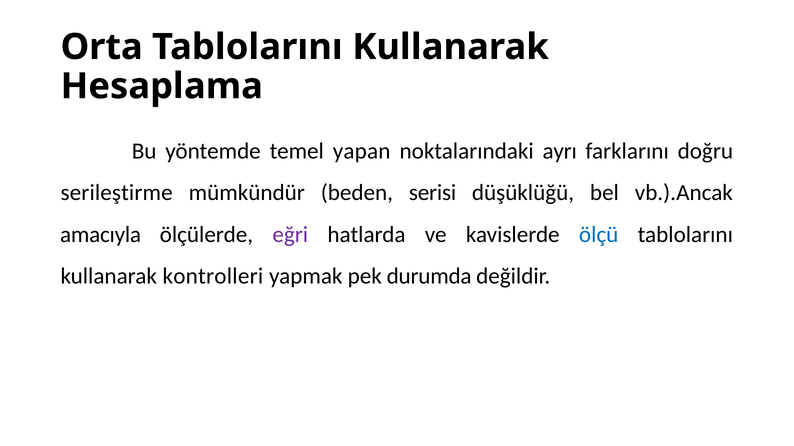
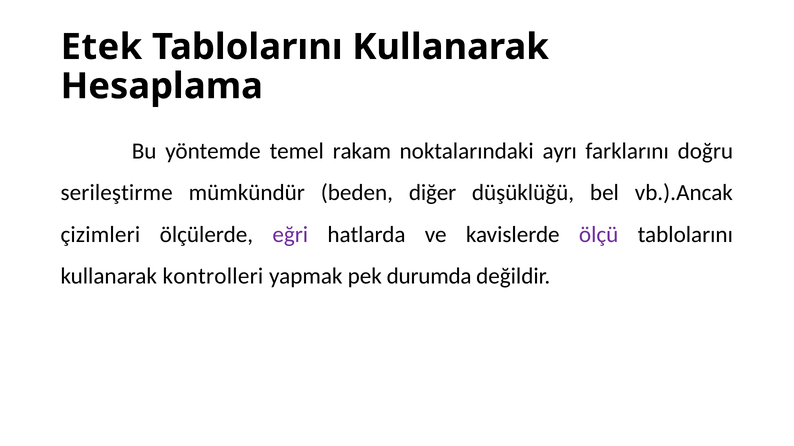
Orta: Orta -> Etek
yapan: yapan -> rakam
serisi: serisi -> diğer
amacıyla: amacıyla -> çizimleri
ölçü colour: blue -> purple
